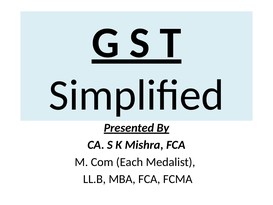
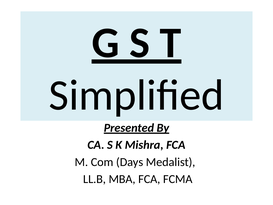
Each: Each -> Days
